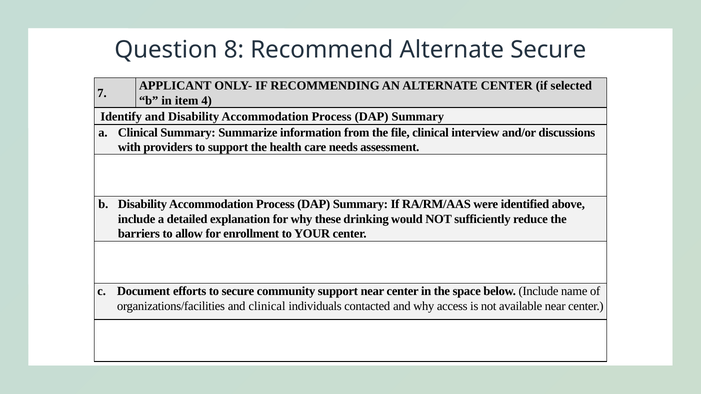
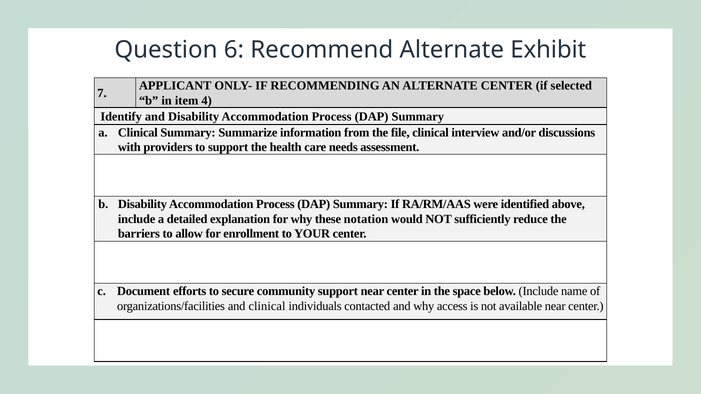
8: 8 -> 6
Alternate Secure: Secure -> Exhibit
drinking: drinking -> notation
